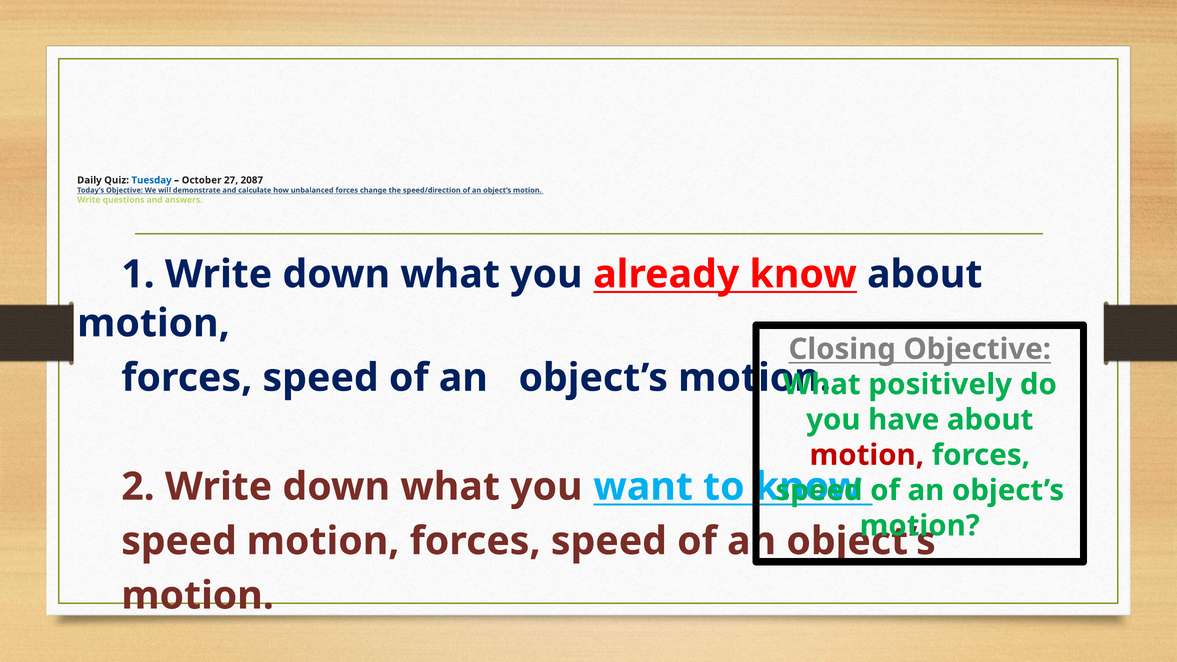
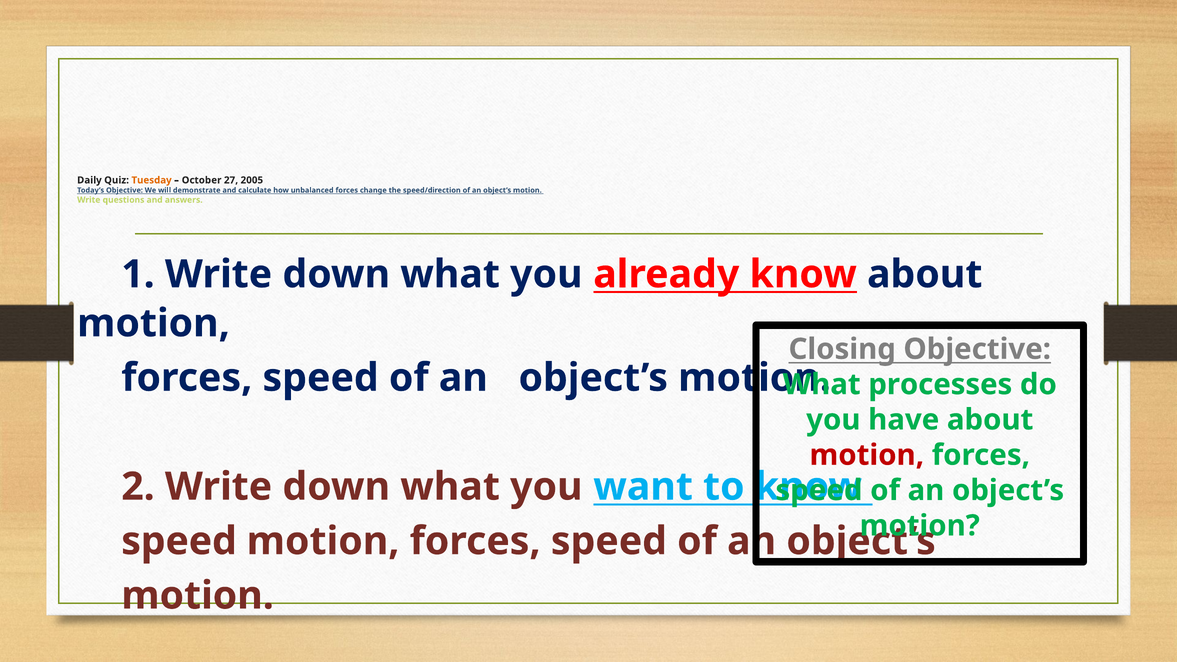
Tuesday colour: blue -> orange
2087: 2087 -> 2005
positively: positively -> processes
